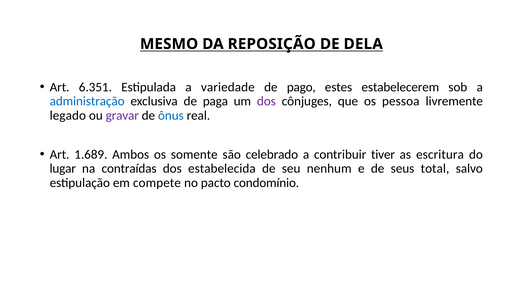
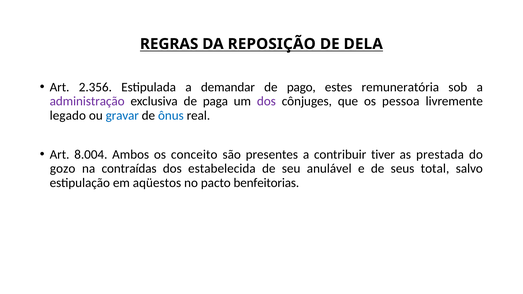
MESMO: MESMO -> REGRAS
6.351: 6.351 -> 2.356
variedade: variedade -> demandar
estabelecerem: estabelecerem -> remuneratória
administração colour: blue -> purple
gravar colour: purple -> blue
1.689: 1.689 -> 8.004
somente: somente -> conceito
celebrado: celebrado -> presentes
escritura: escritura -> prestada
lugar: lugar -> gozo
nenhum: nenhum -> anulável
compete: compete -> aqüestos
condomínio: condomínio -> benfeitorias
